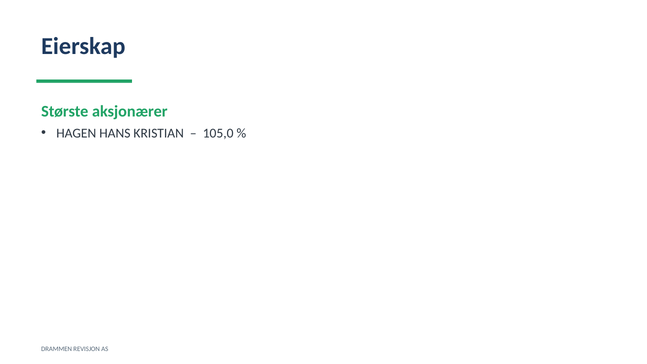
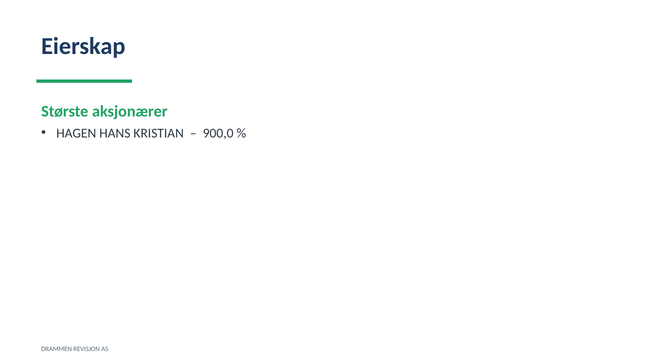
105,0: 105,0 -> 900,0
